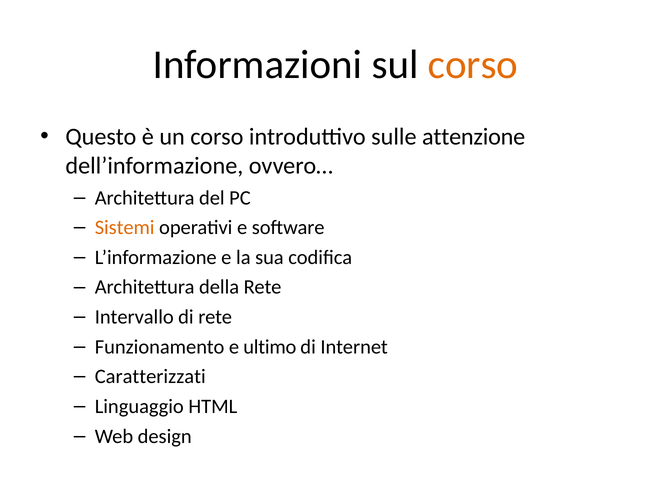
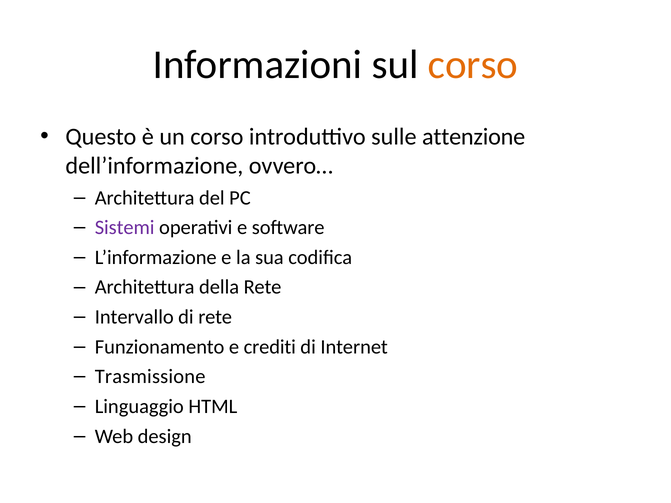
Sistemi colour: orange -> purple
ultimo: ultimo -> crediti
Caratterizzati: Caratterizzati -> Trasmissione
